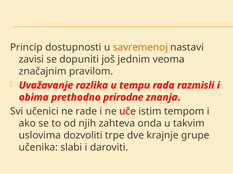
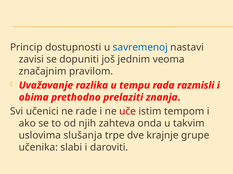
savremenoj colour: orange -> blue
prirodne: prirodne -> prelaziti
dozvoliti: dozvoliti -> slušanja
